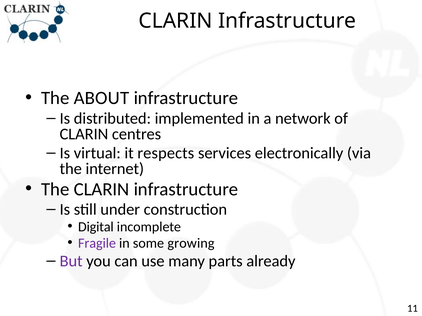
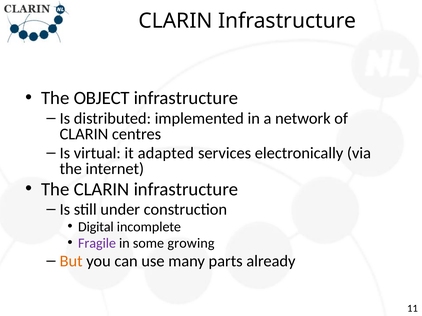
ABOUT: ABOUT -> OBJECT
respects: respects -> adapted
But colour: purple -> orange
